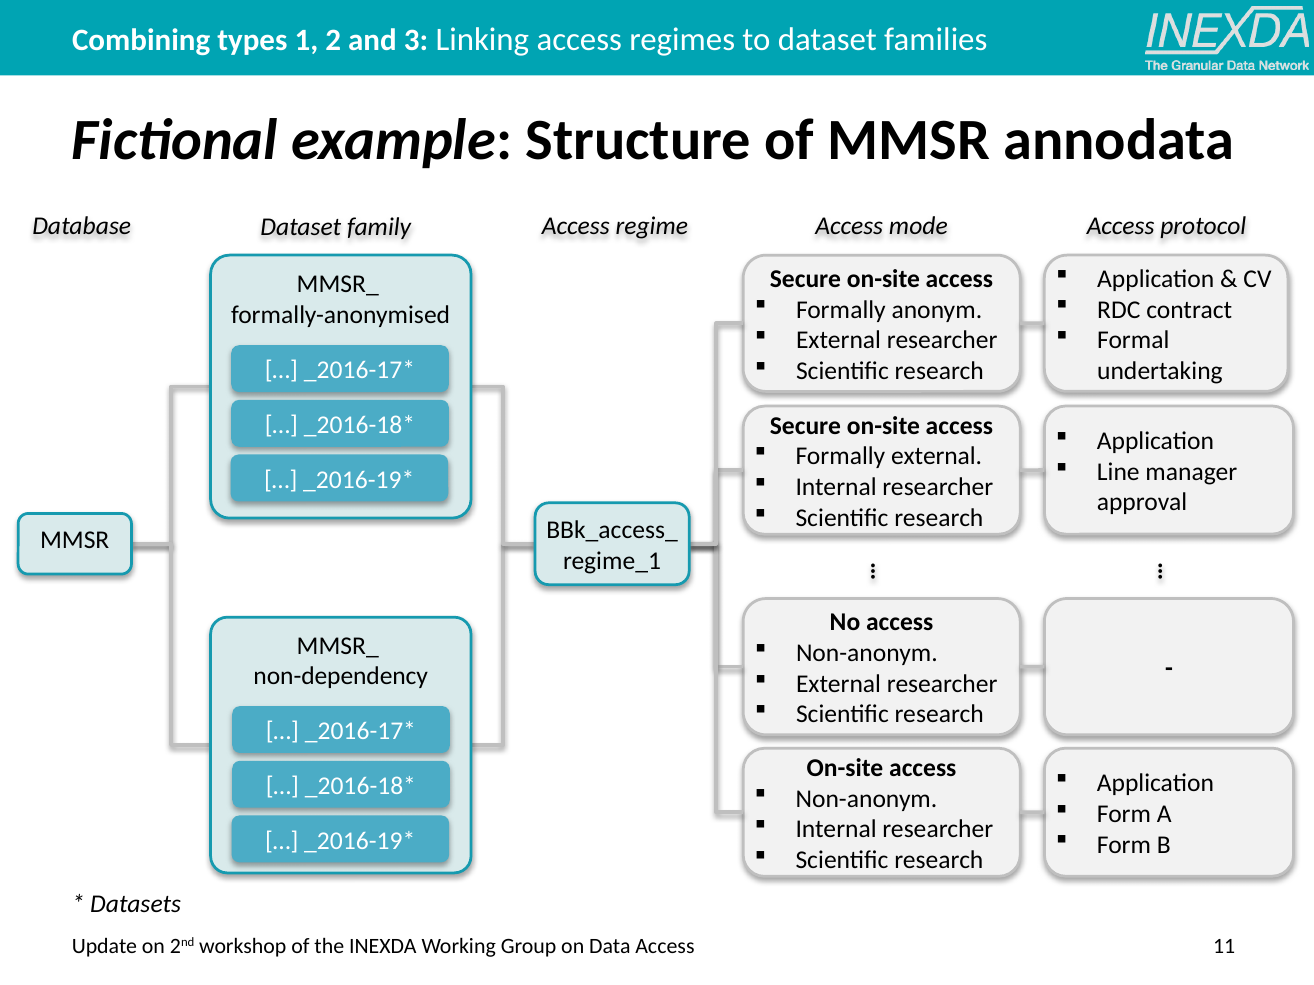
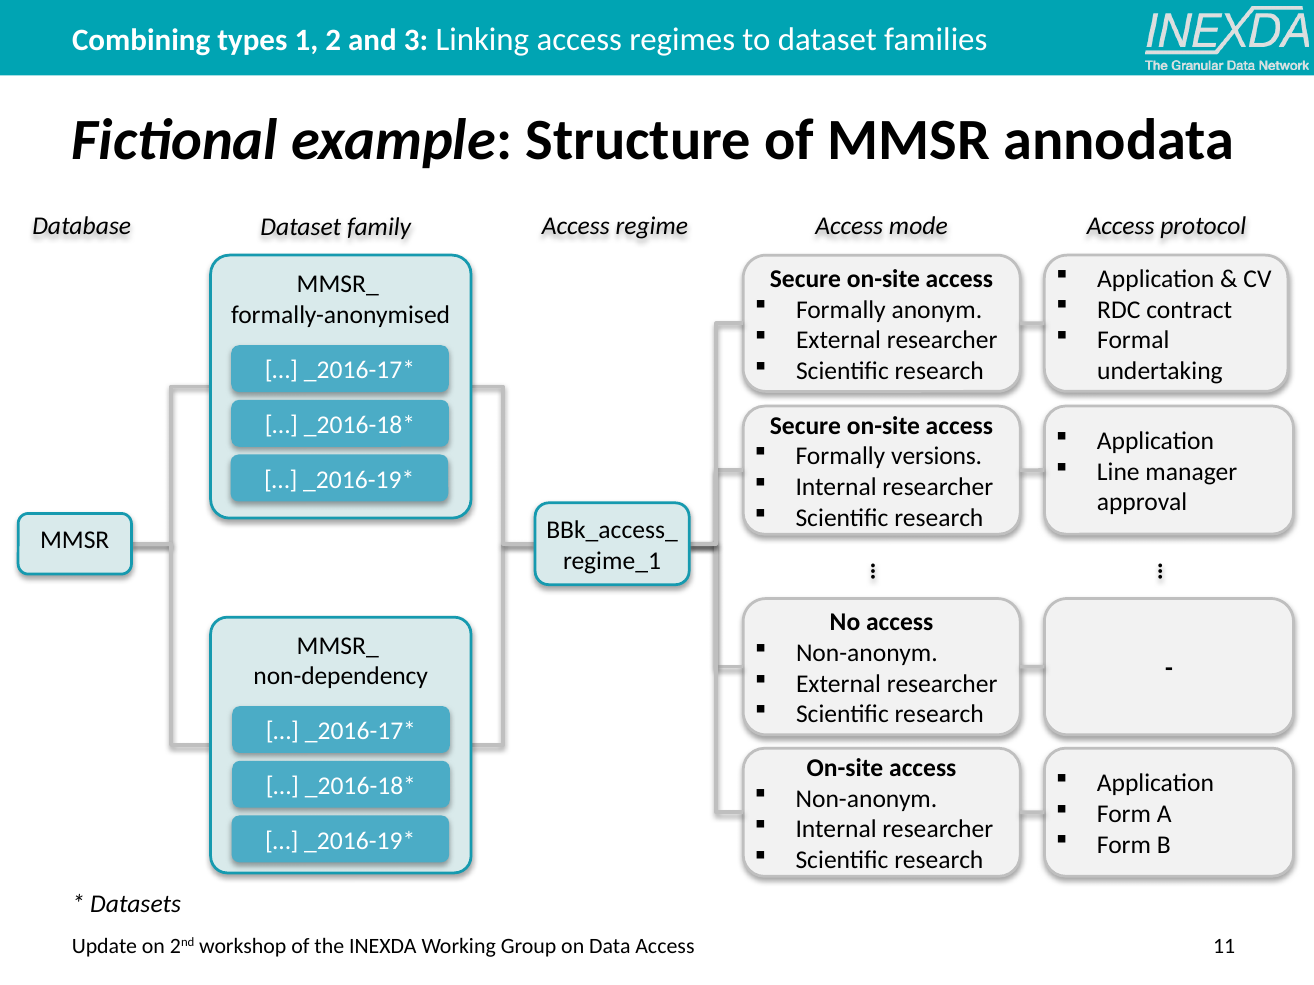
Formally external: external -> versions
